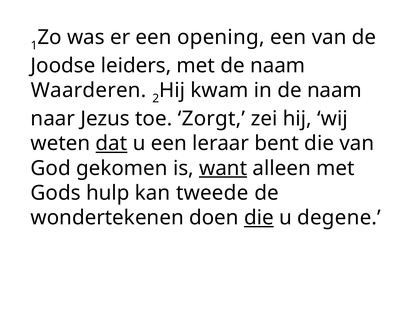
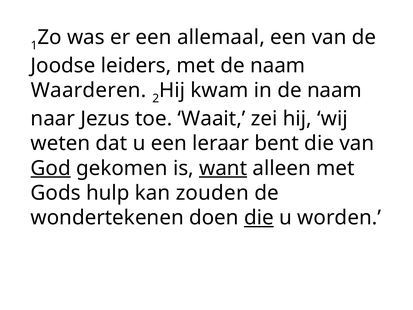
opening: opening -> allemaal
Zorgt: Zorgt -> Waait
dat underline: present -> none
God underline: none -> present
tweede: tweede -> zouden
degene: degene -> worden
